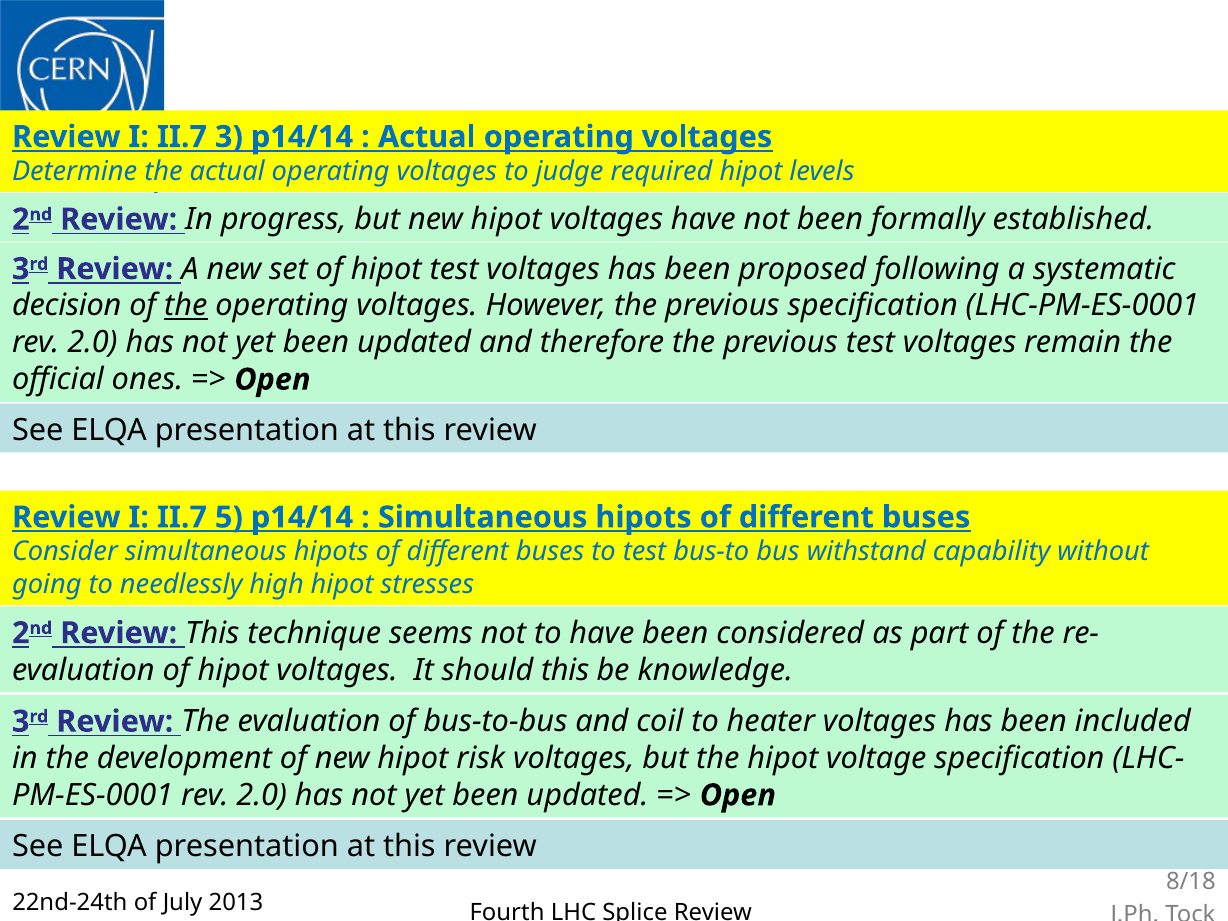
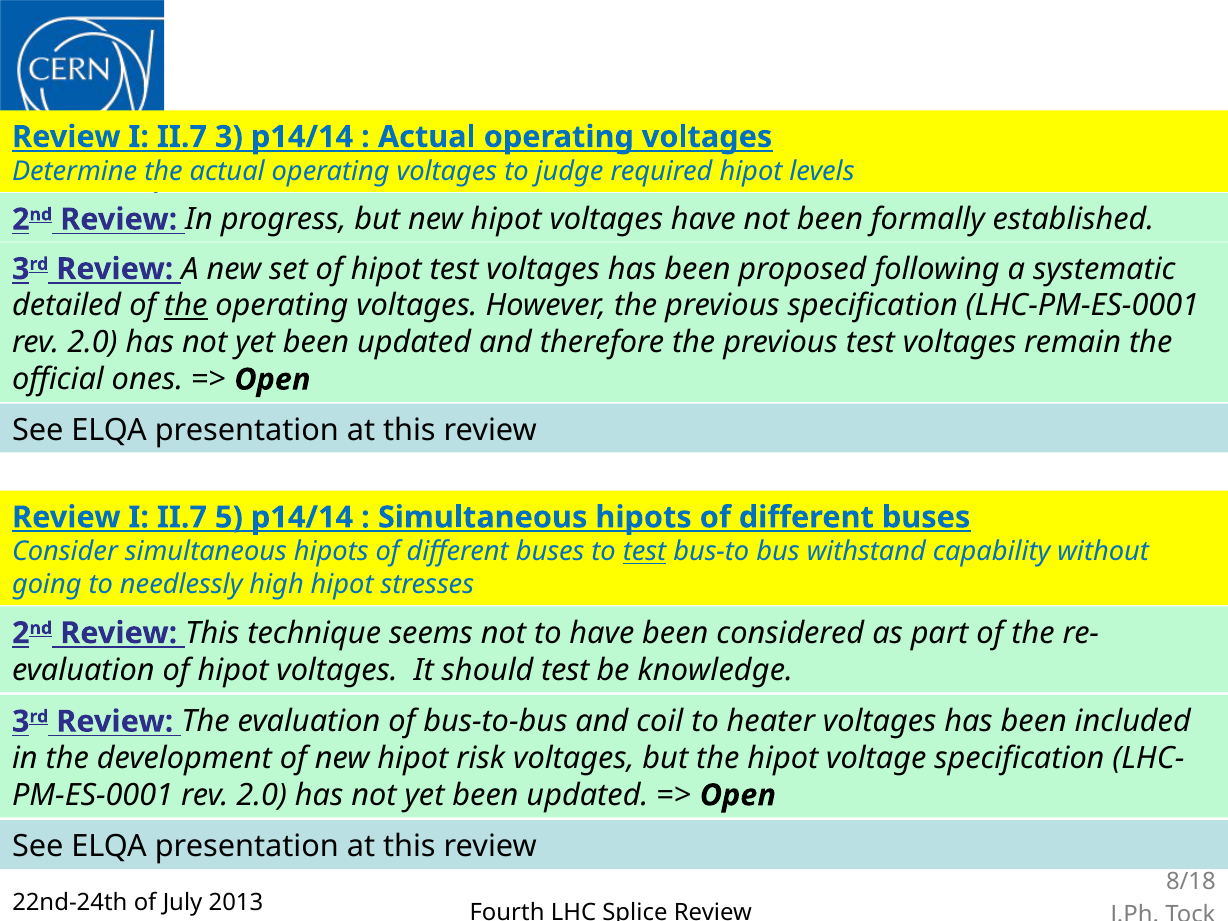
decision: decision -> detailed
test at (644, 552) underline: none -> present
should this: this -> test
